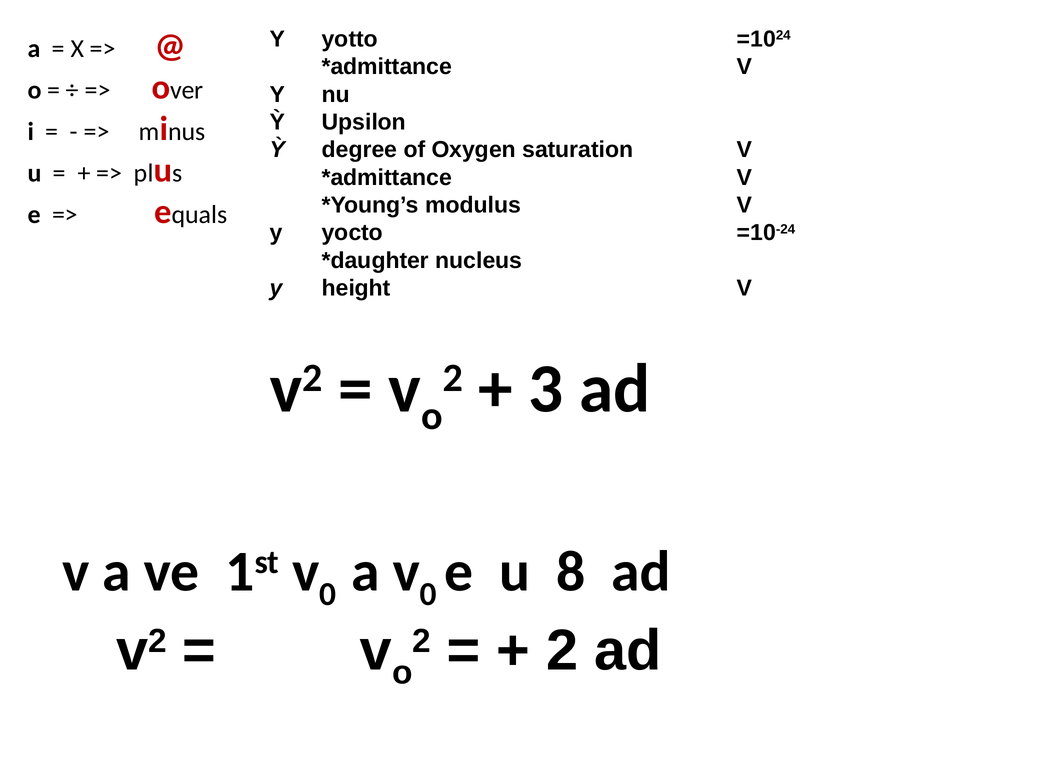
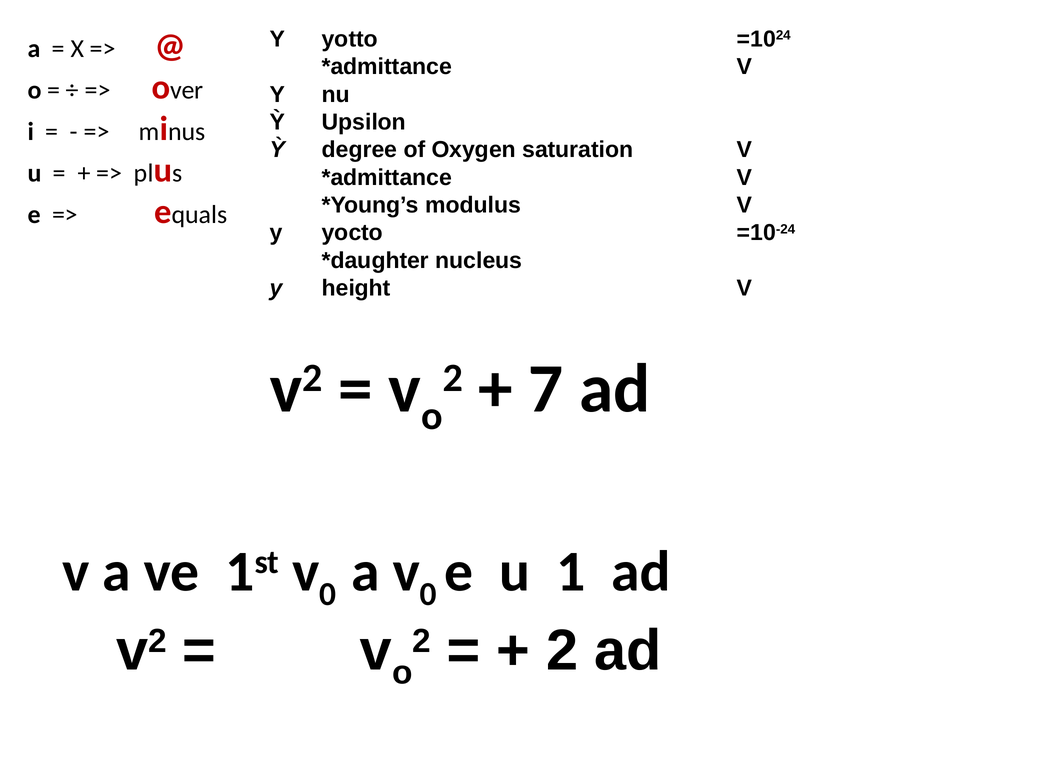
3: 3 -> 7
8: 8 -> 1
